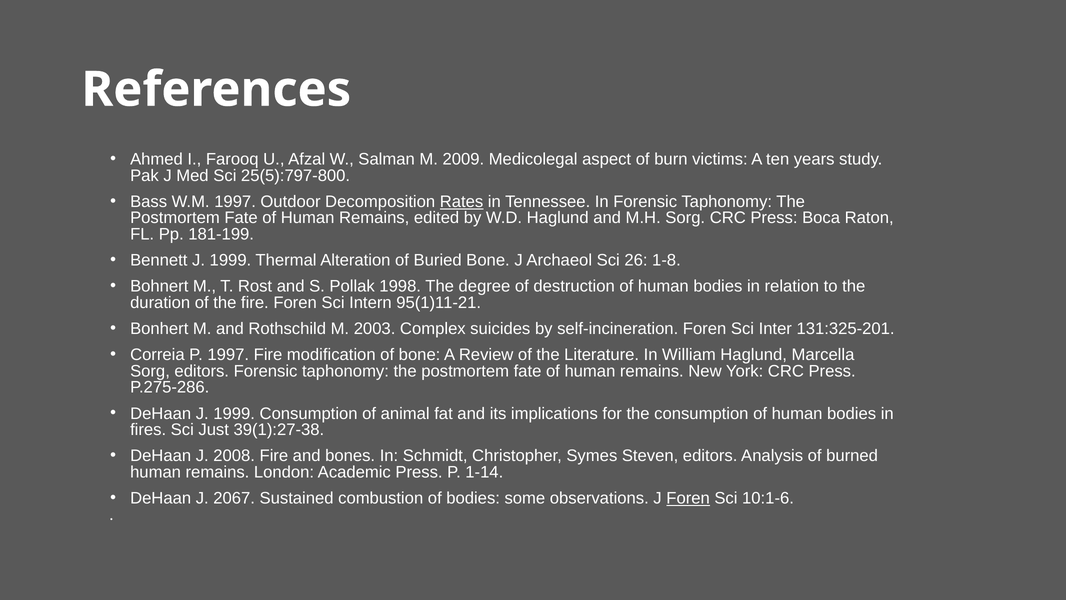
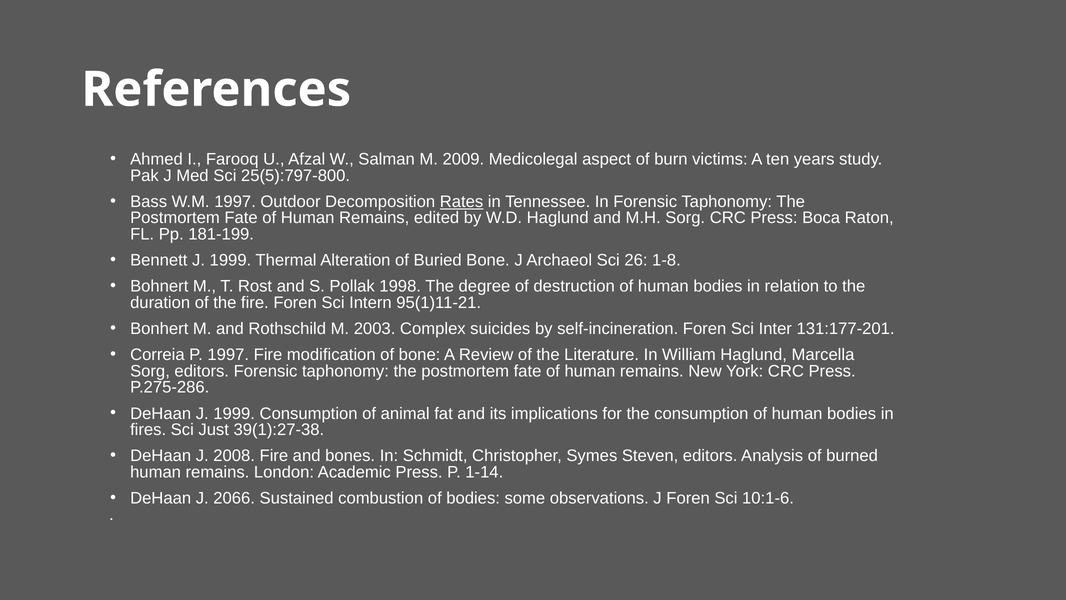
131:325-201: 131:325-201 -> 131:177-201
2067: 2067 -> 2066
Foren at (688, 498) underline: present -> none
